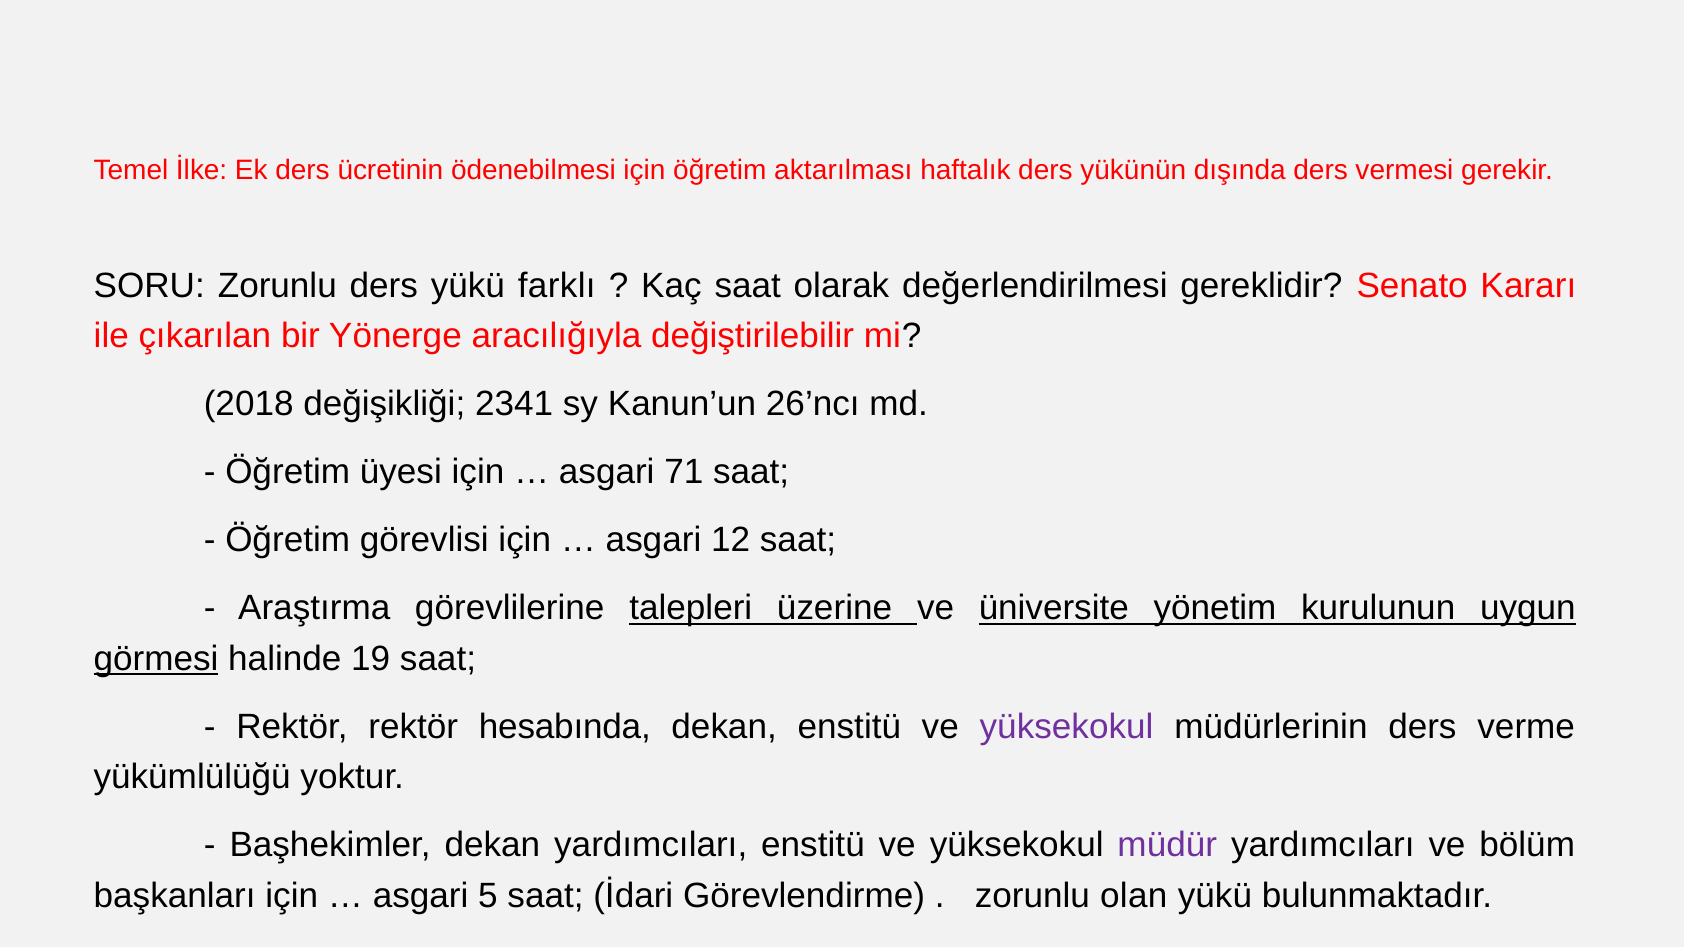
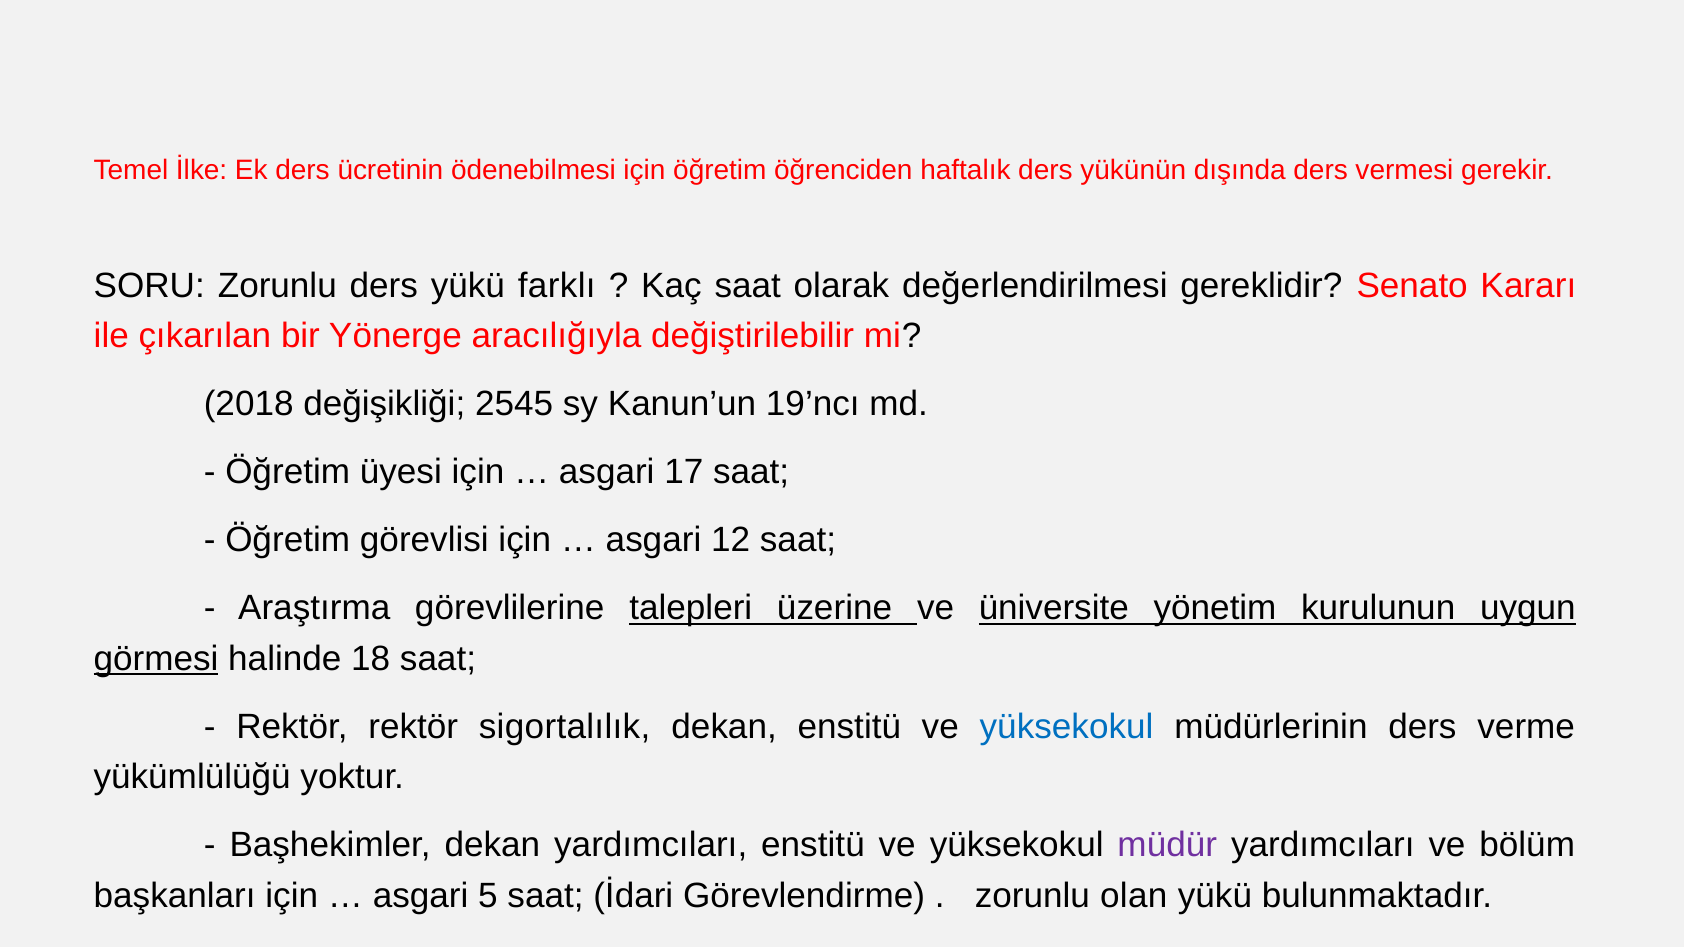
aktarılması: aktarılması -> öğrenciden
2341: 2341 -> 2545
26’ncı: 26’ncı -> 19’ncı
71: 71 -> 17
19: 19 -> 18
hesabında: hesabında -> sigortalılık
yüksekokul at (1067, 727) colour: purple -> blue
